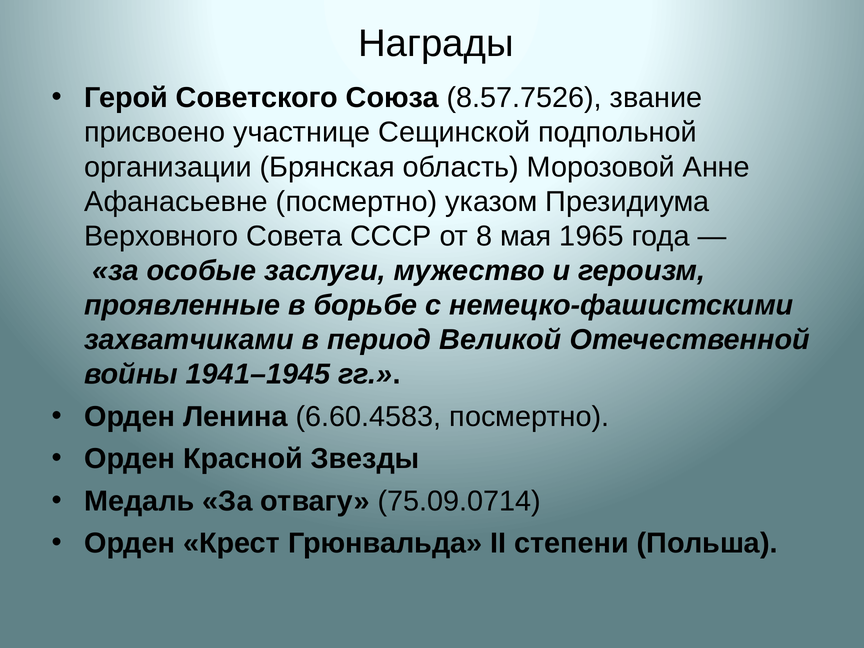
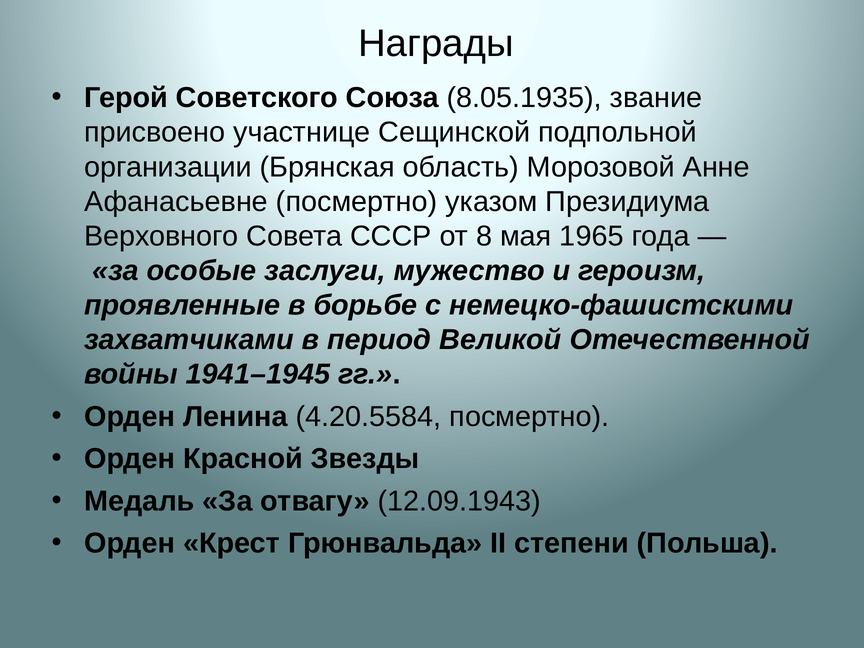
8.57.7526: 8.57.7526 -> 8.05.1935
6.60.4583: 6.60.4583 -> 4.20.5584
75.09.0714: 75.09.0714 -> 12.09.1943
